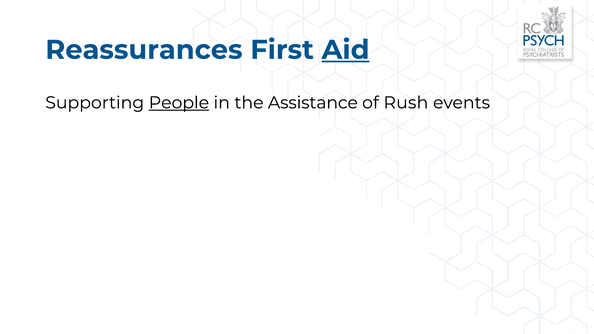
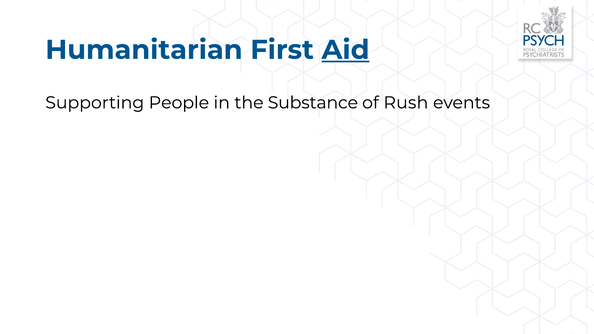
Reassurances: Reassurances -> Humanitarian
People underline: present -> none
Assistance: Assistance -> Substance
